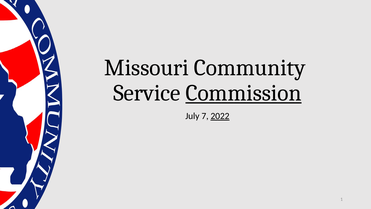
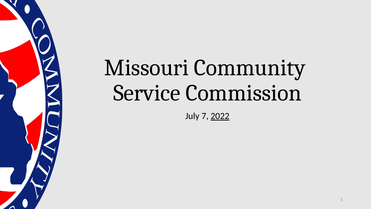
Commission underline: present -> none
